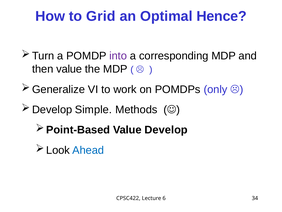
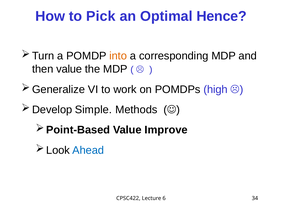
Grid: Grid -> Pick
into colour: purple -> orange
only: only -> high
Develop: Develop -> Improve
